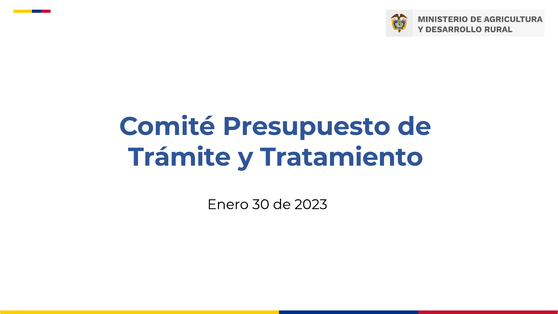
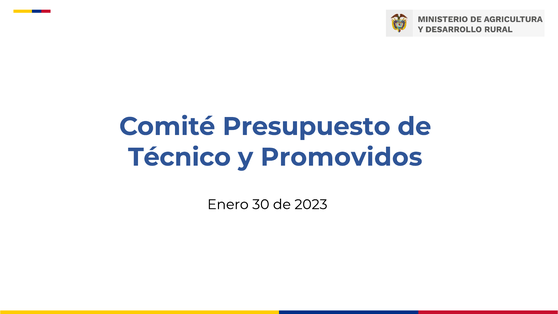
Trámite: Trámite -> Técnico
Tratamiento: Tratamiento -> Promovidos
